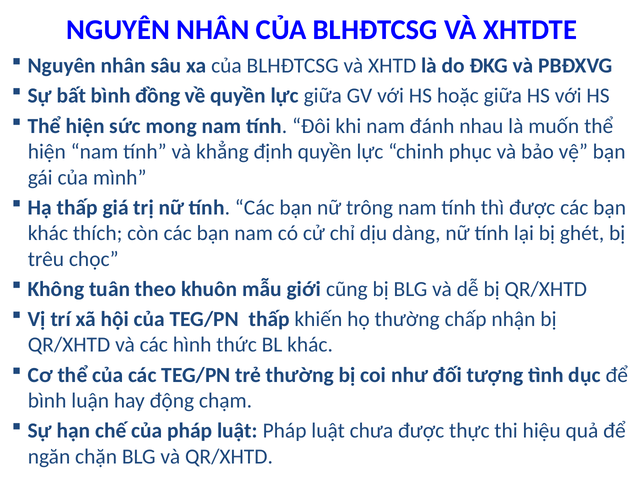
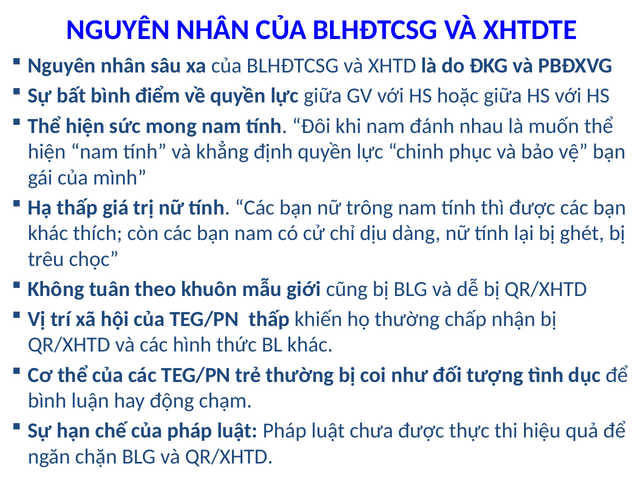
đồng: đồng -> điểm
